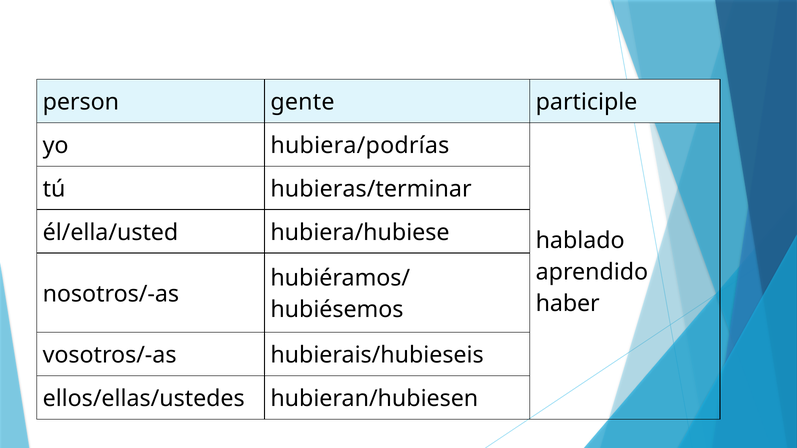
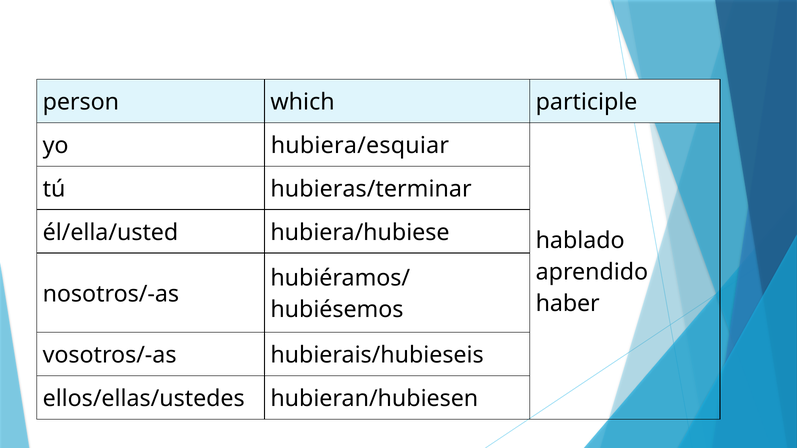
gente: gente -> which
hubiera/podrías: hubiera/podrías -> hubiera/esquiar
